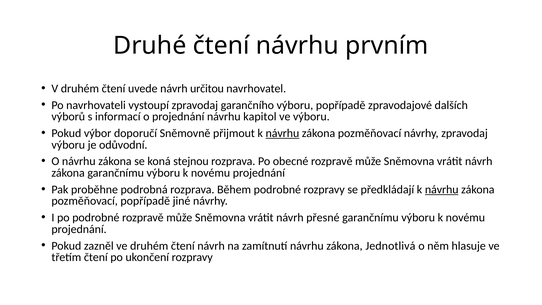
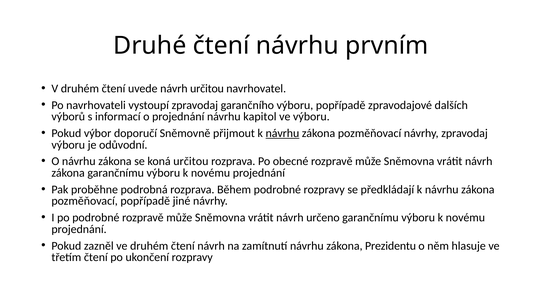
koná stejnou: stejnou -> určitou
návrhu at (442, 189) underline: present -> none
přesné: přesné -> určeno
Jednotlivá: Jednotlivá -> Prezidentu
